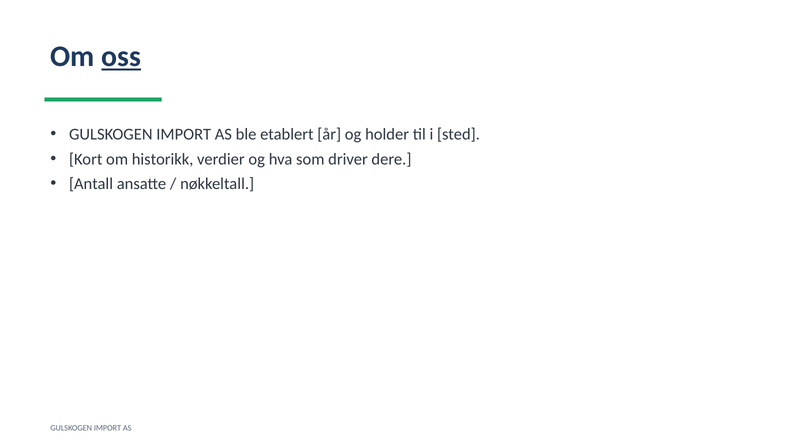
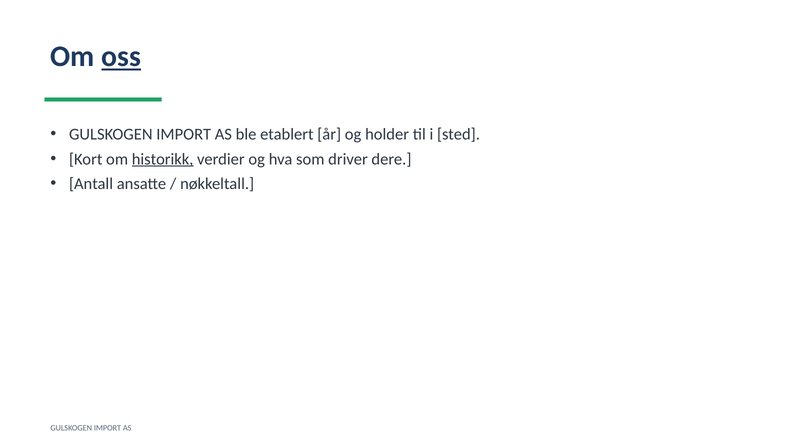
historikk underline: none -> present
